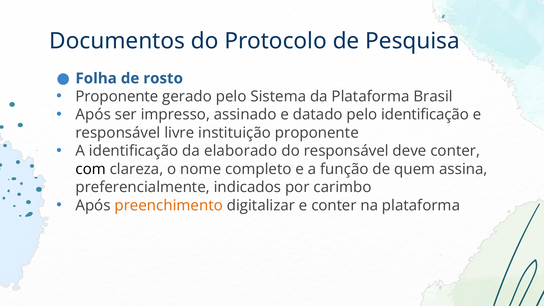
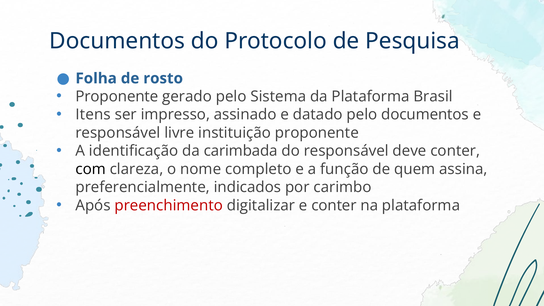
Após at (93, 115): Após -> Itens
pelo identificação: identificação -> documentos
elaborado: elaborado -> carimbada
preenchimento colour: orange -> red
